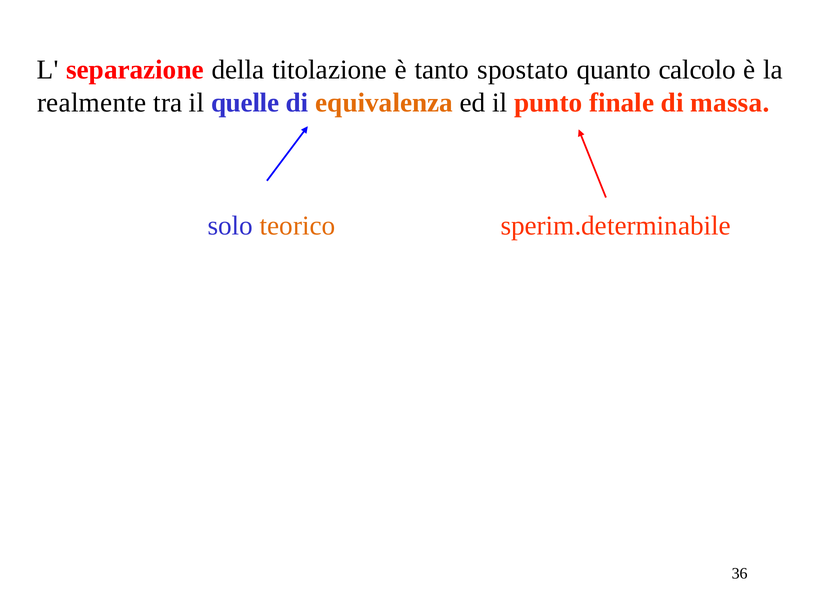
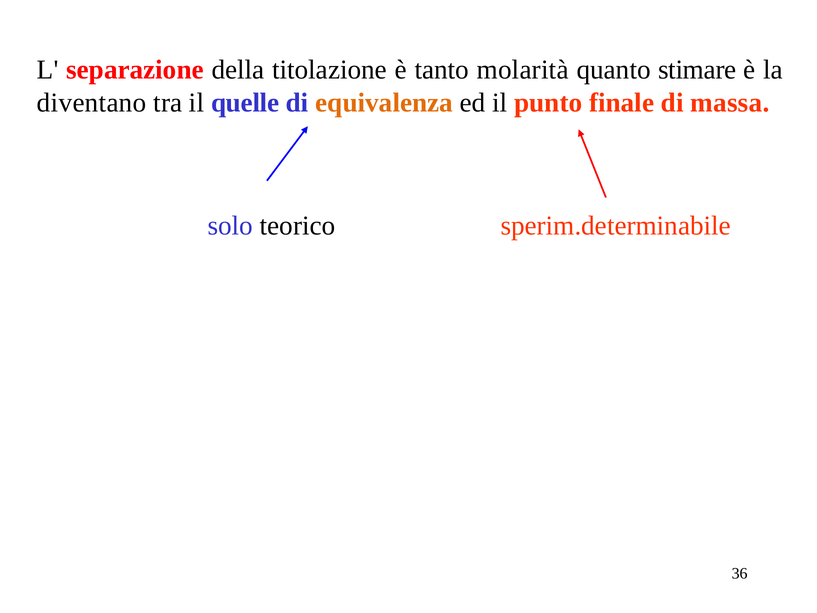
spostato: spostato -> molarità
calcolo: calcolo -> stimare
realmente: realmente -> diventano
teorico colour: orange -> black
